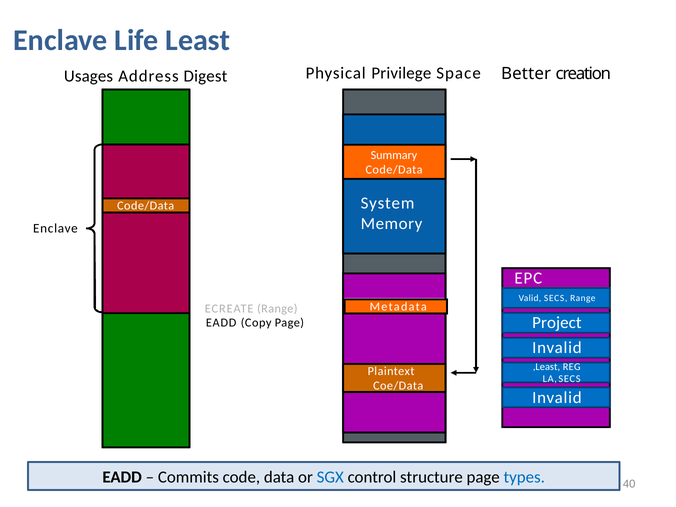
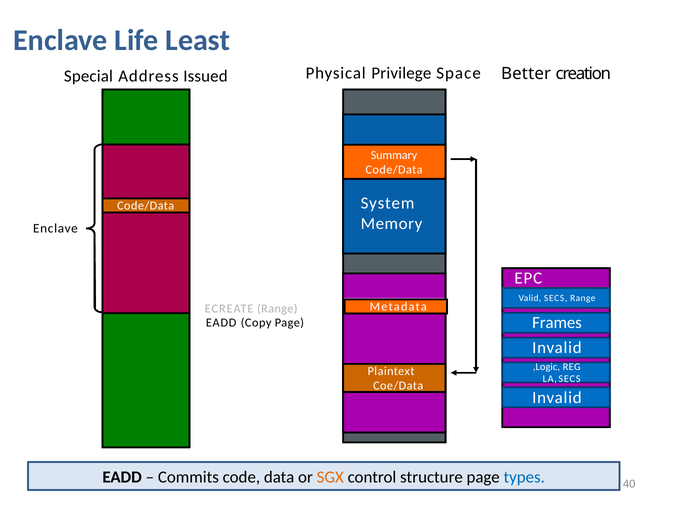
Usages: Usages -> Special
Digest: Digest -> Issued
Project: Project -> Frames
Least at (548, 367): Least -> Logic
SGX colour: blue -> orange
